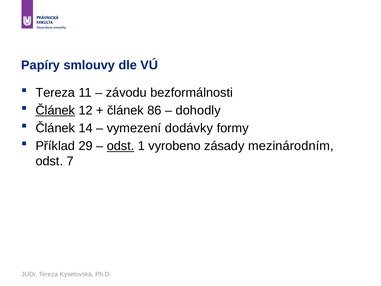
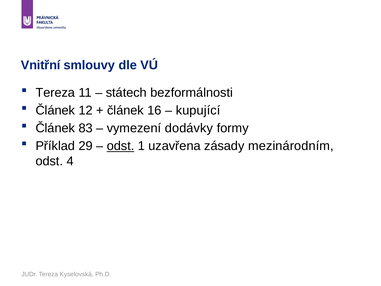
Papíry: Papíry -> Vnitřní
závodu: závodu -> státech
Článek at (55, 110) underline: present -> none
86: 86 -> 16
dohodly: dohodly -> kupující
14: 14 -> 83
vyrobeno: vyrobeno -> uzavřena
7: 7 -> 4
